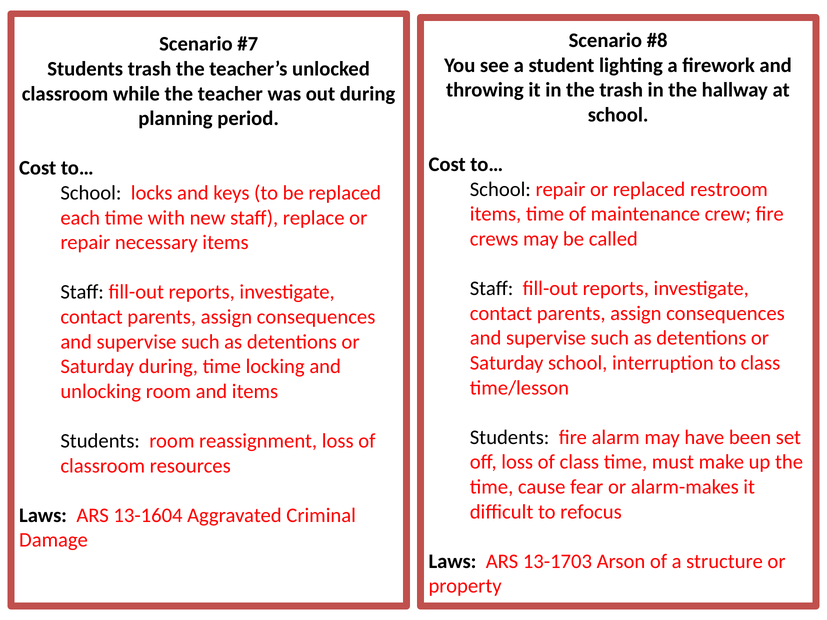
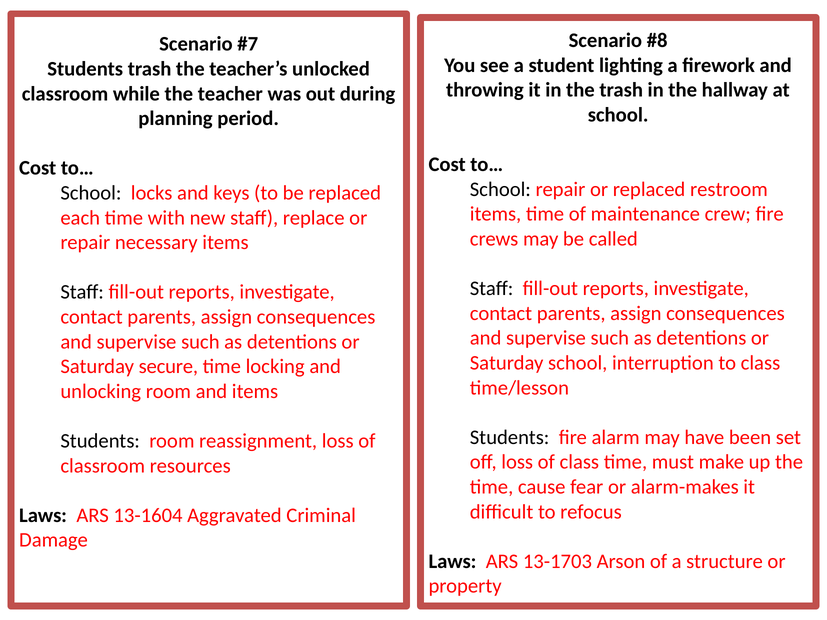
Saturday during: during -> secure
